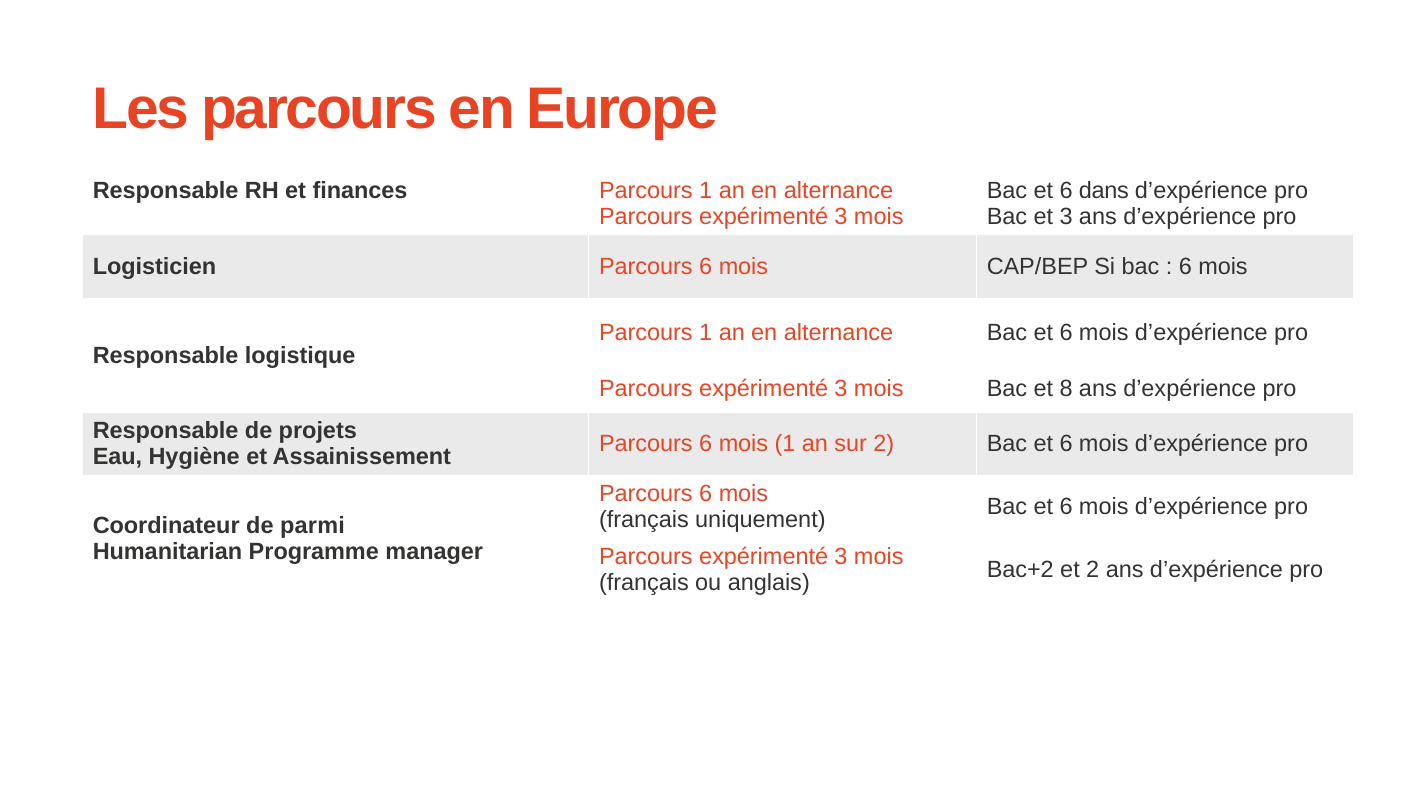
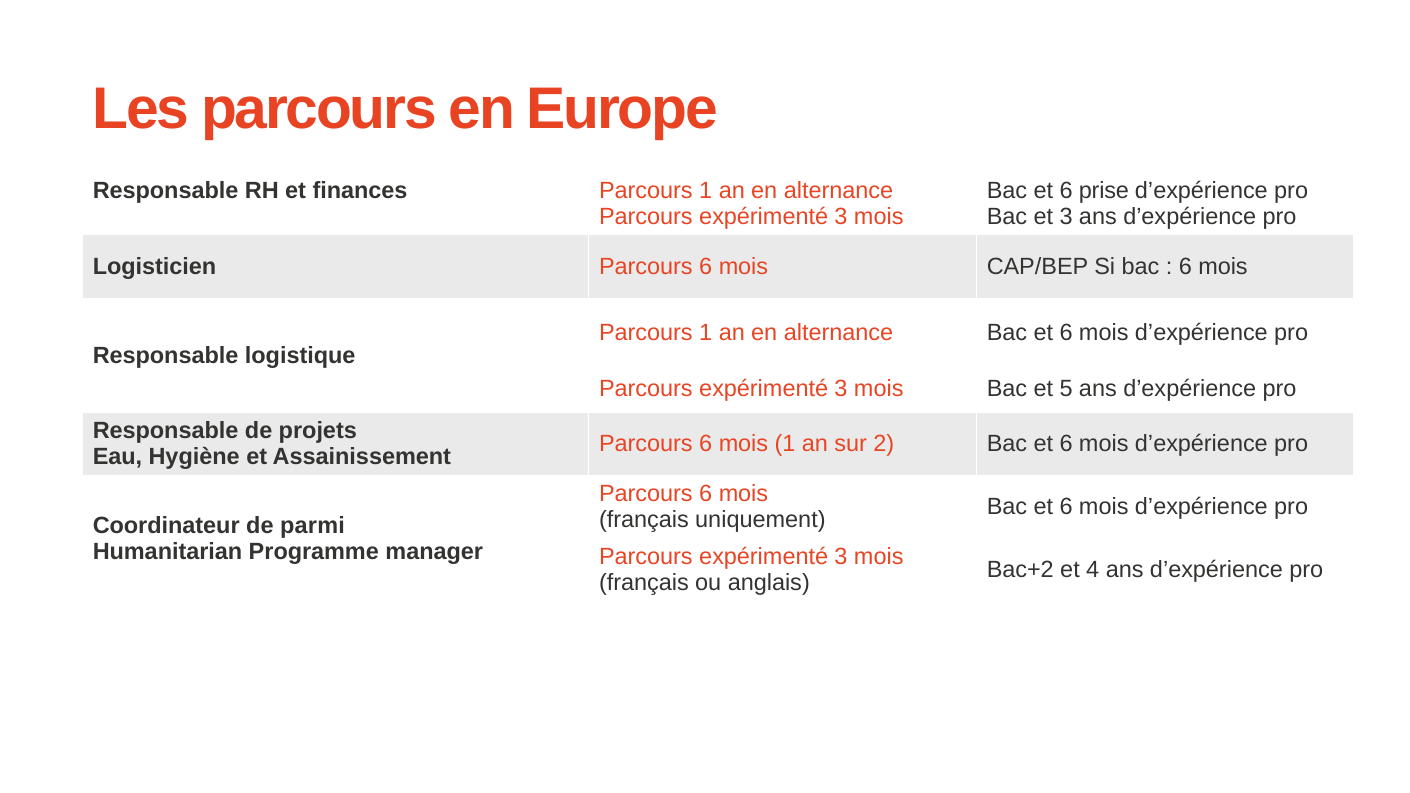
dans: dans -> prise
8: 8 -> 5
et 2: 2 -> 4
